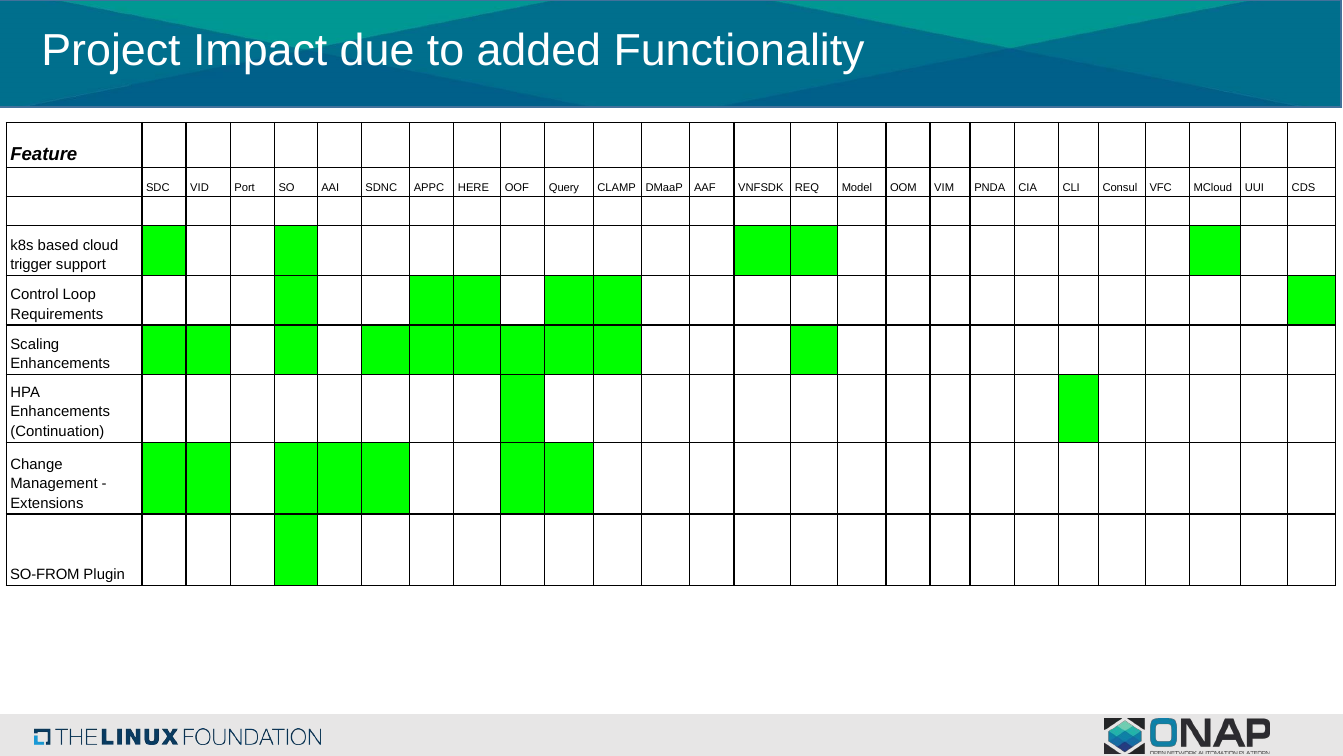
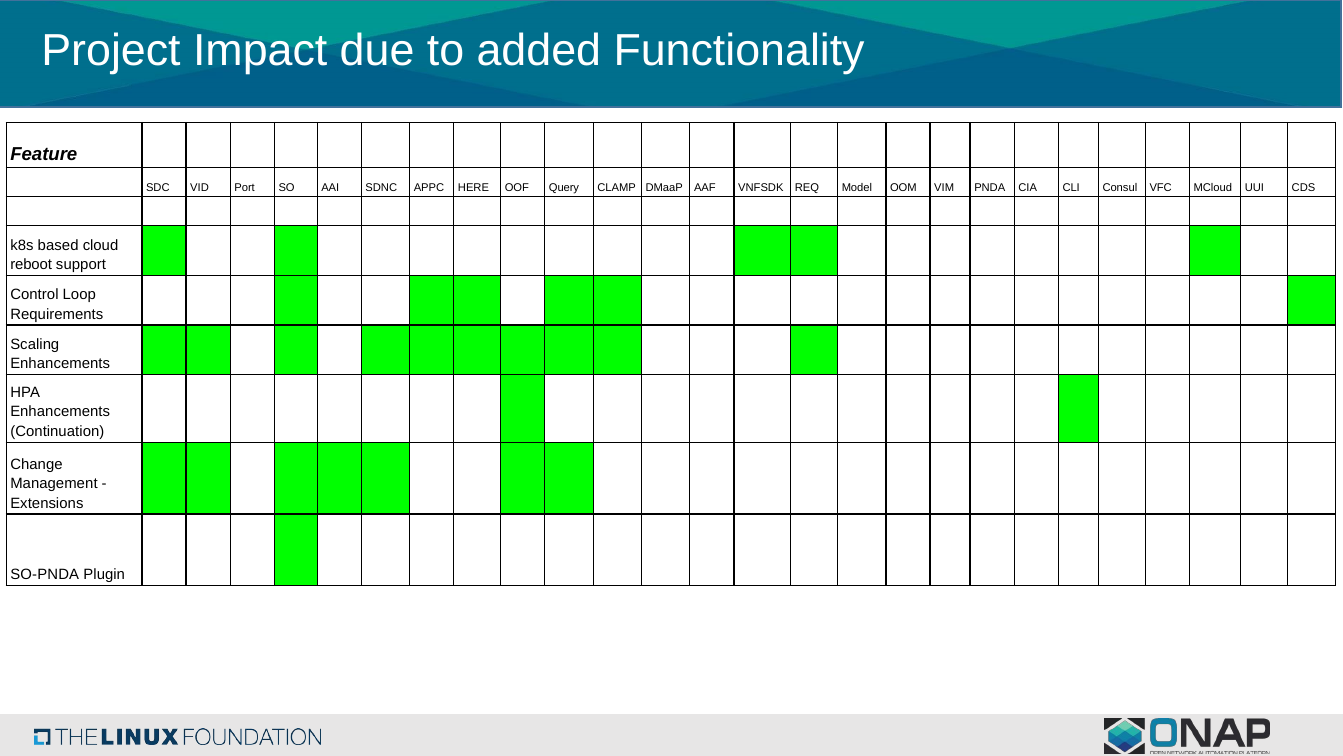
trigger: trigger -> reboot
SO-FROM: SO-FROM -> SO-PNDA
